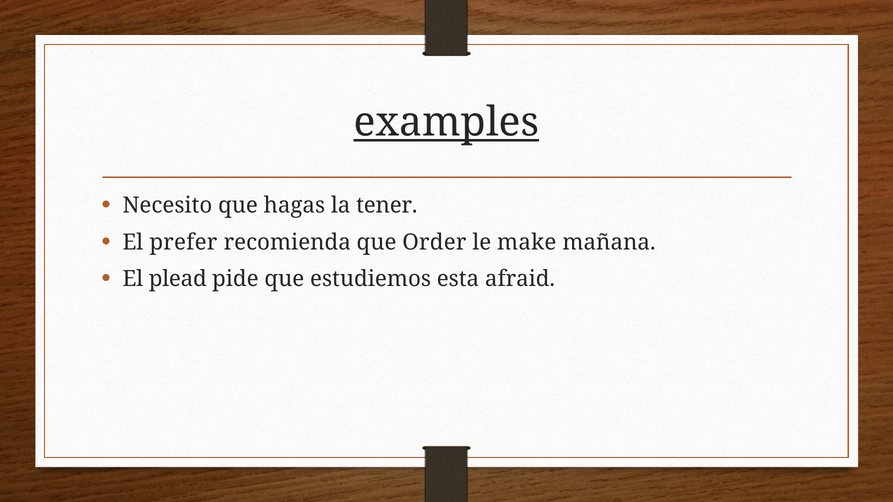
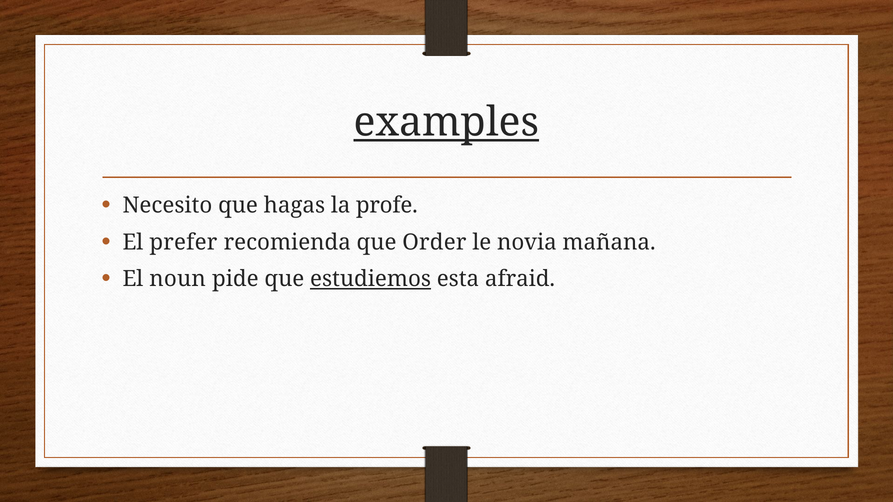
tener: tener -> profe
make: make -> novia
plead: plead -> noun
estudiemos underline: none -> present
